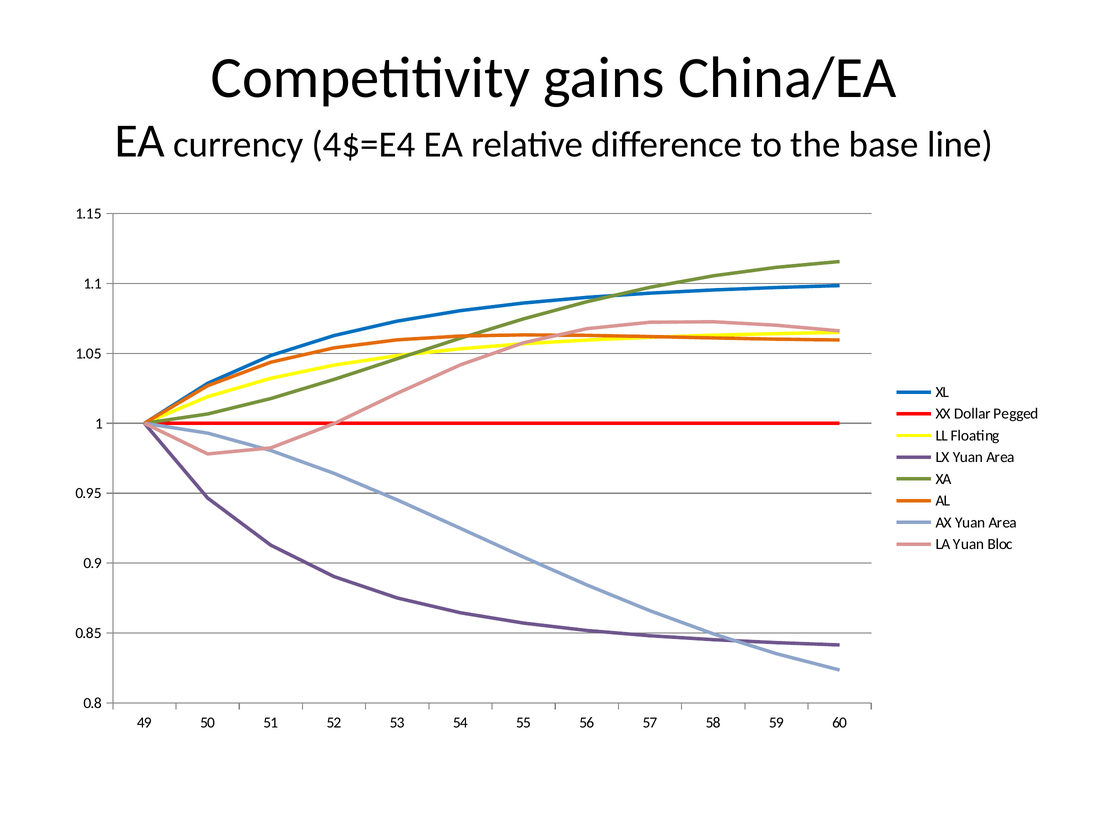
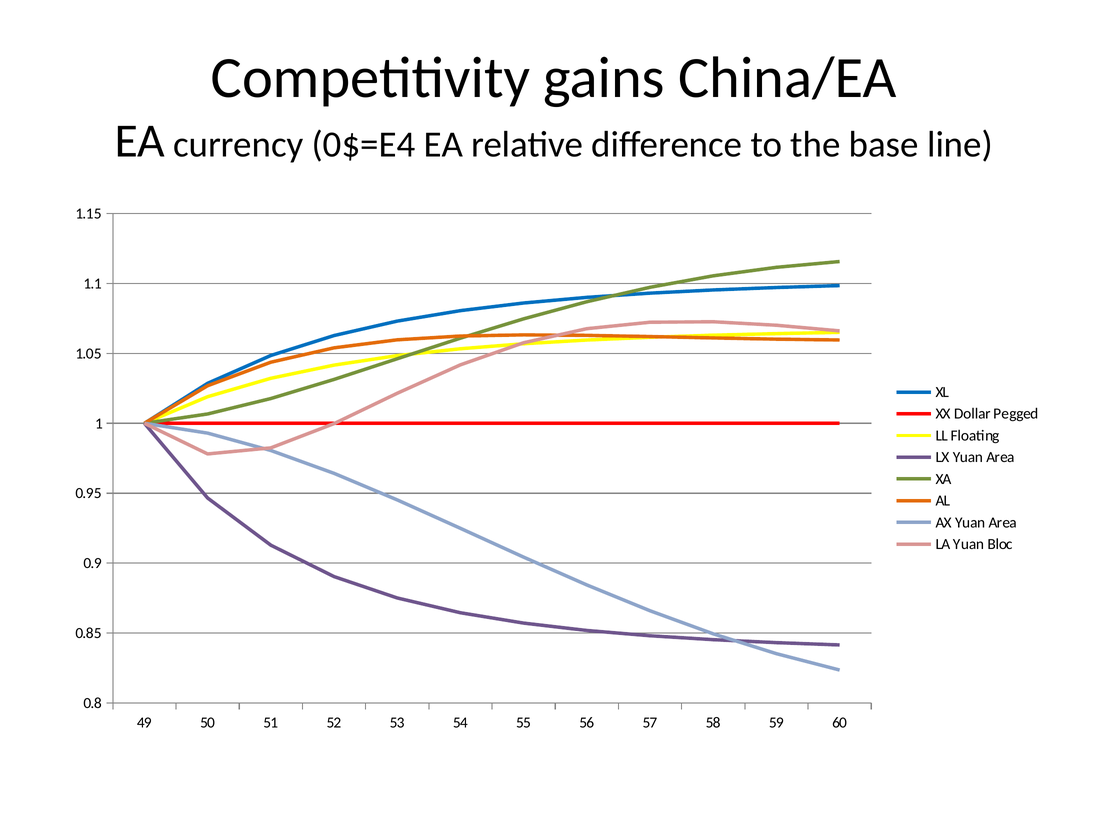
4$=E4: 4$=E4 -> 0$=E4
